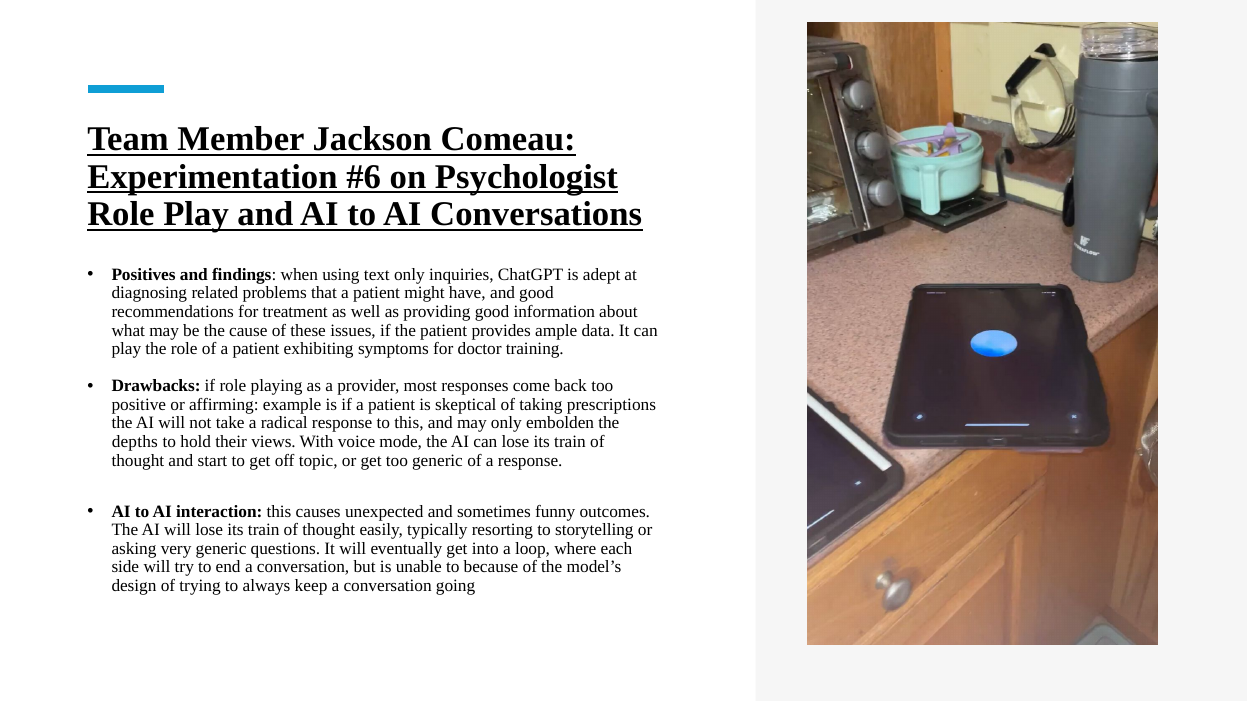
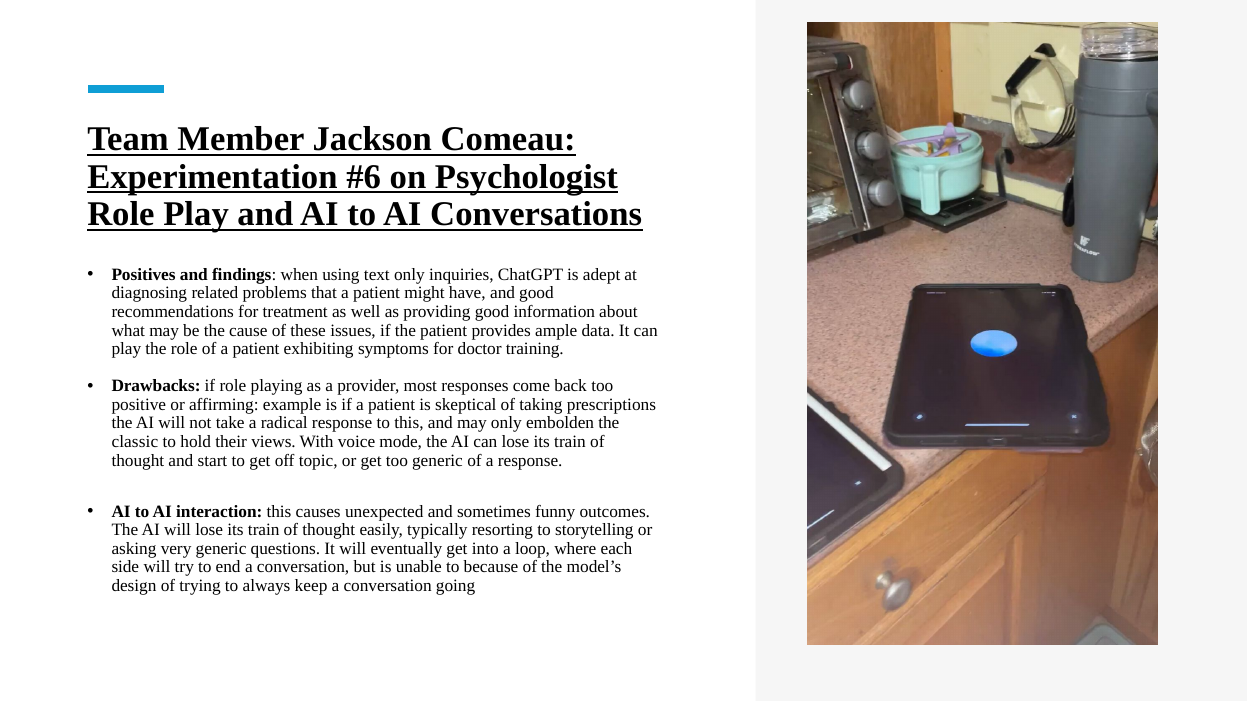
depths: depths -> classic
